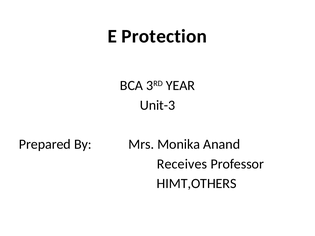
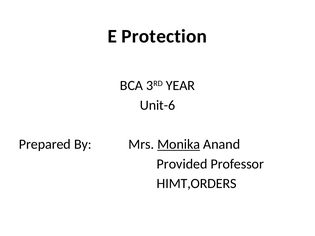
Unit-3: Unit-3 -> Unit-6
Monika underline: none -> present
Receives: Receives -> Provided
HIMT,OTHERS: HIMT,OTHERS -> HIMT,ORDERS
